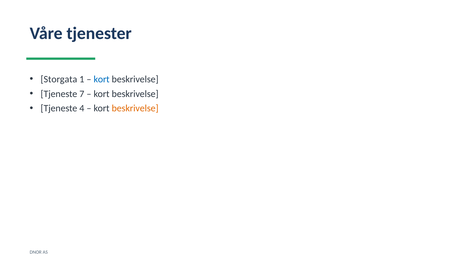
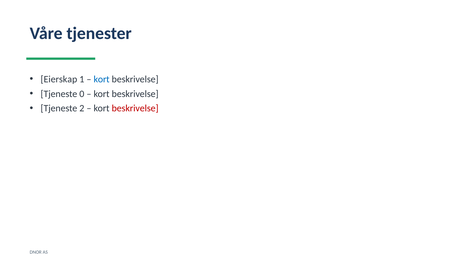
Storgata: Storgata -> Eierskap
7: 7 -> 0
4: 4 -> 2
beskrivelse at (135, 108) colour: orange -> red
